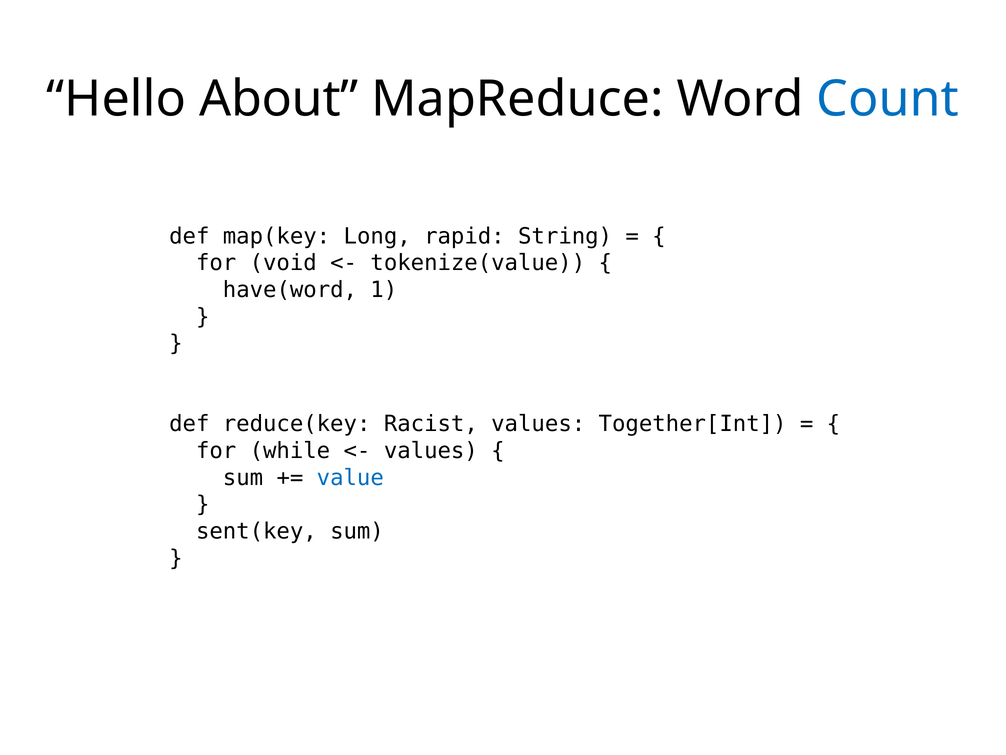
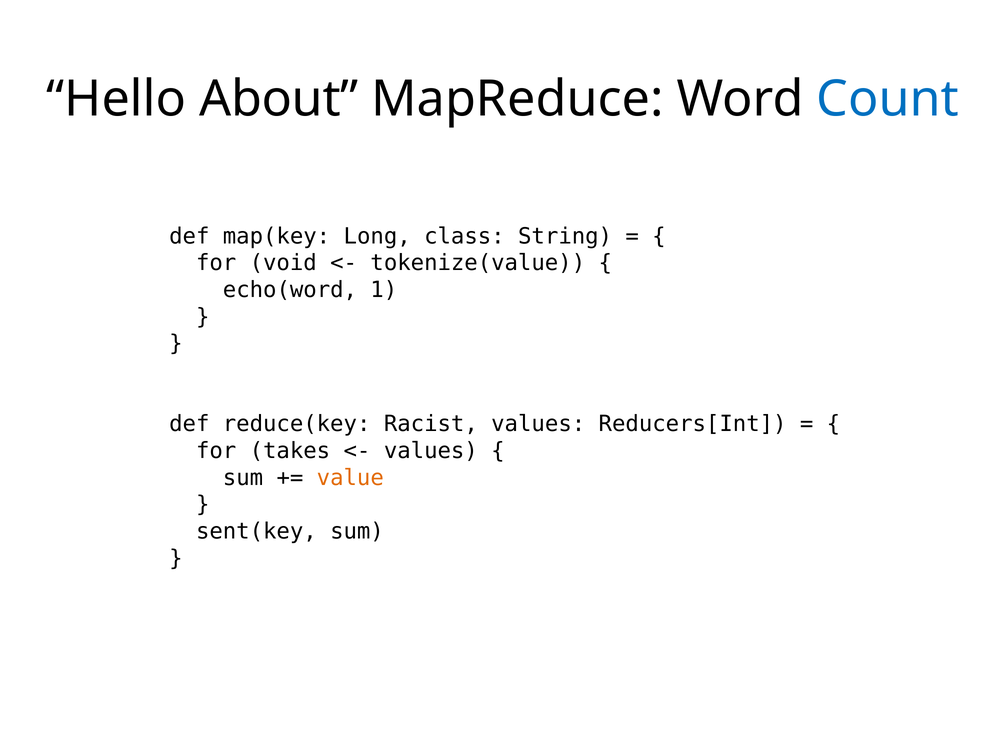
rapid: rapid -> class
have(word: have(word -> echo(word
Together[Int: Together[Int -> Reducers[Int
while: while -> takes
value colour: blue -> orange
